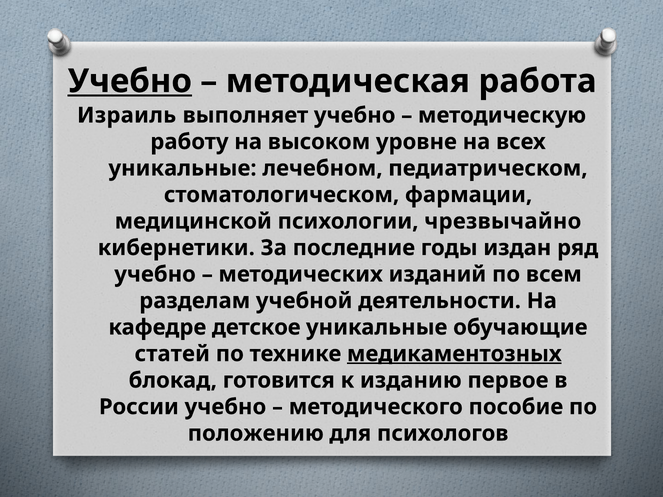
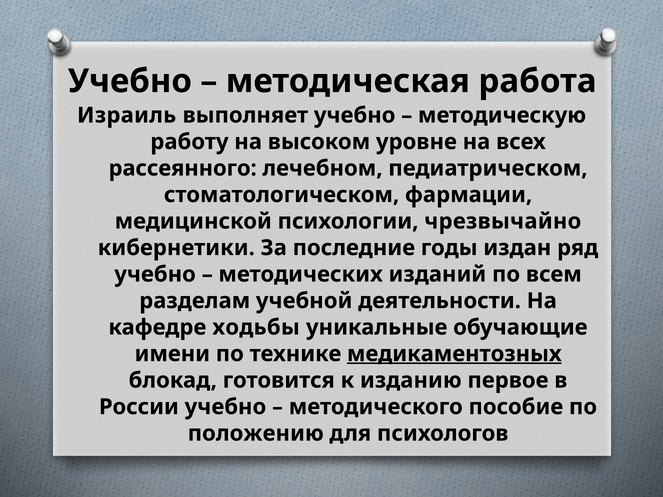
Учебно at (130, 81) underline: present -> none
уникальные at (183, 168): уникальные -> рассеянного
детское: детское -> ходьбы
статей: статей -> имени
